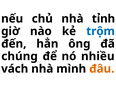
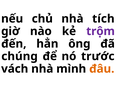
tỉnh: tỉnh -> tích
trộm colour: blue -> purple
nhiều: nhiều -> trước
